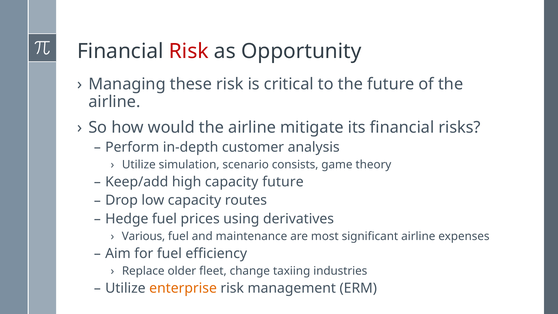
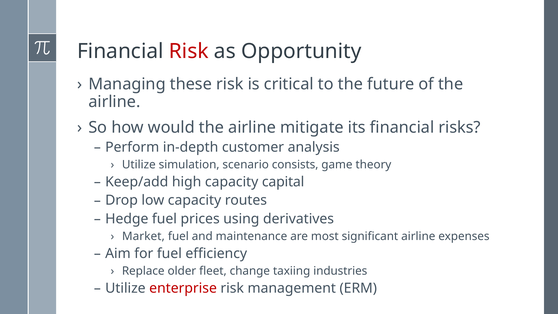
capacity future: future -> capital
Various: Various -> Market
enterprise colour: orange -> red
